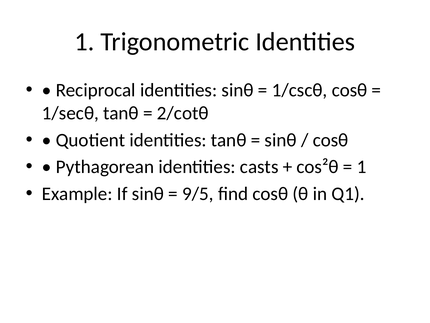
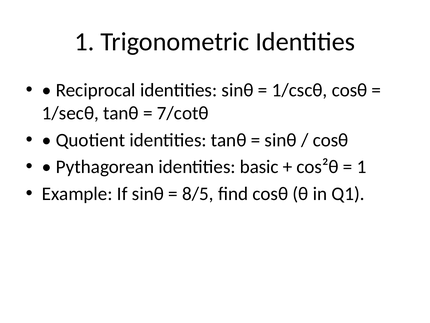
2/cotθ: 2/cotθ -> 7/cotθ
casts: casts -> basic
9/5: 9/5 -> 8/5
